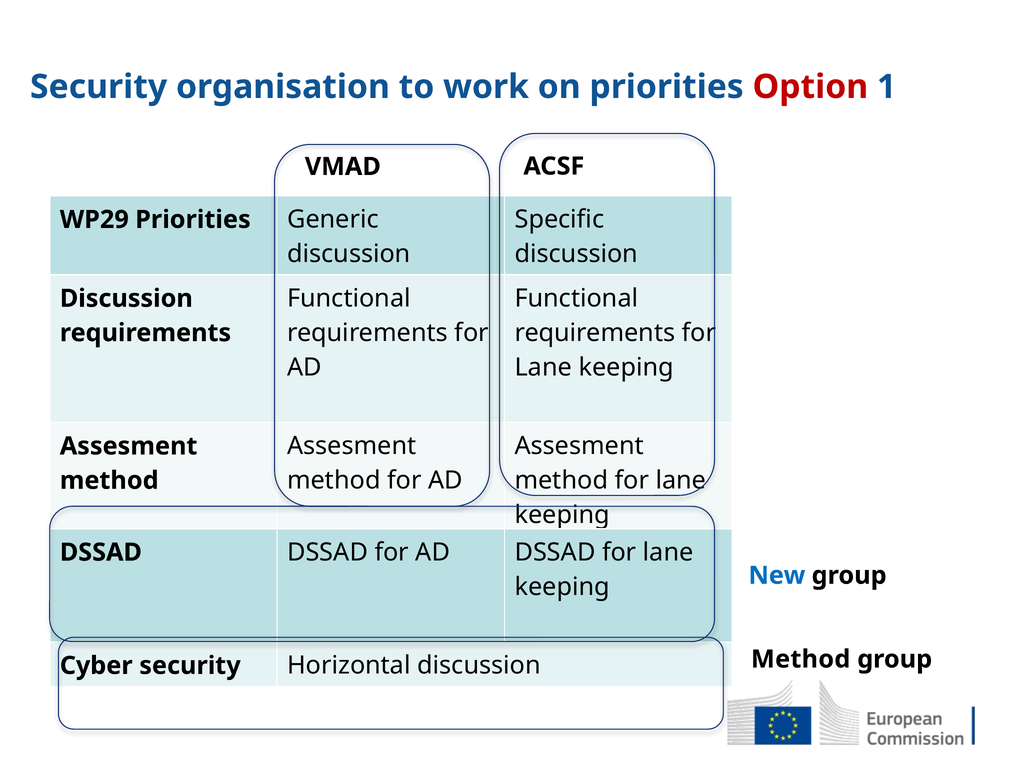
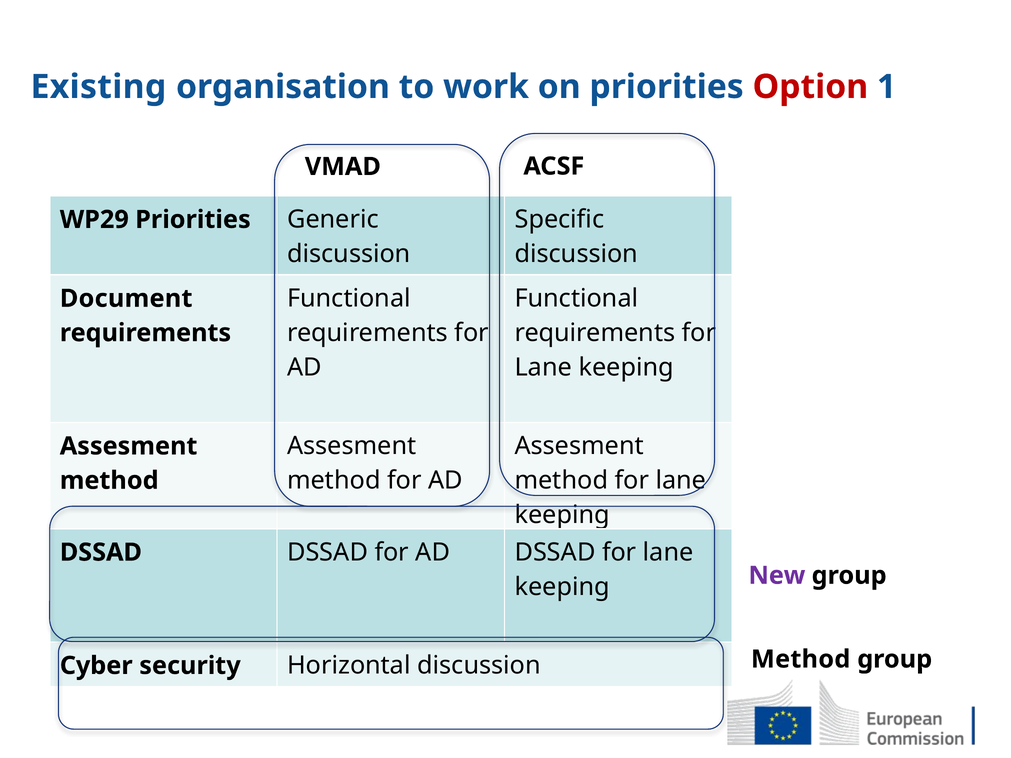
Security at (99, 87): Security -> Existing
Discussion at (126, 299): Discussion -> Document
New colour: blue -> purple
